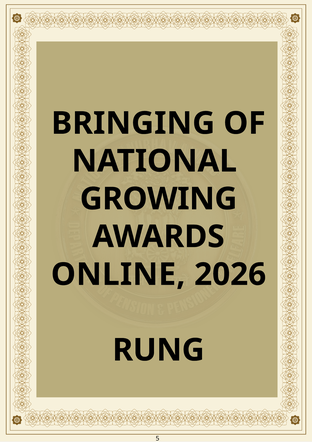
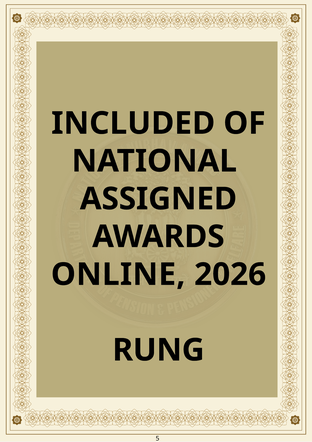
BRINGING: BRINGING -> INCLUDED
GROWING: GROWING -> ASSIGNED
